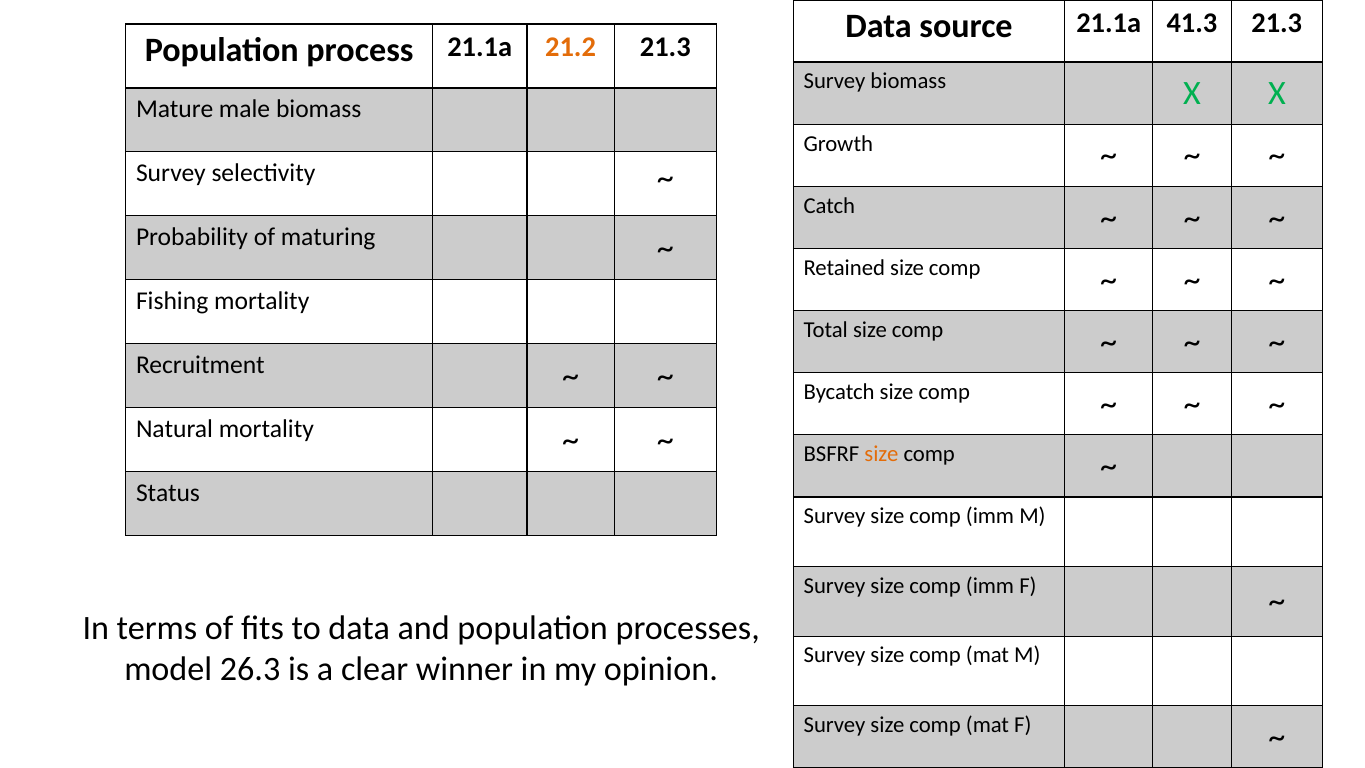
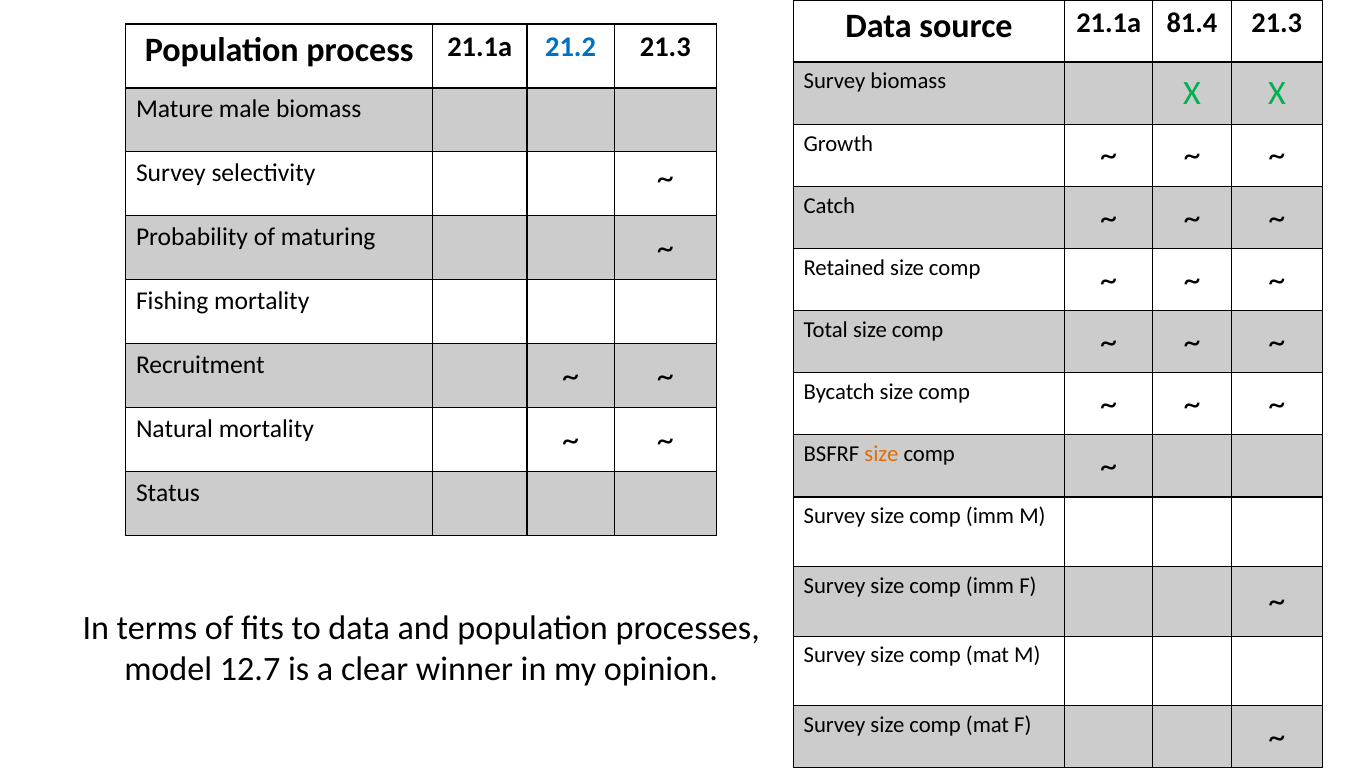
41.3: 41.3 -> 81.4
21.2 colour: orange -> blue
26.3: 26.3 -> 12.7
